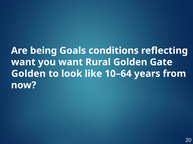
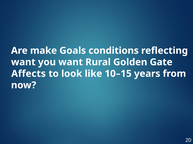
being: being -> make
Golden at (28, 74): Golden -> Affects
10–64: 10–64 -> 10–15
